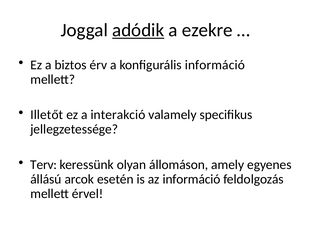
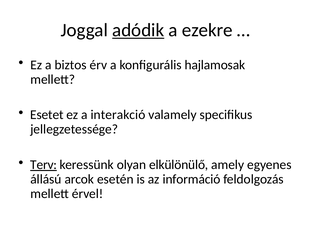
konfigurális információ: információ -> hajlamosak
Illetőt: Illetőt -> Esetet
Terv underline: none -> present
állomáson: állomáson -> elkülönülő
